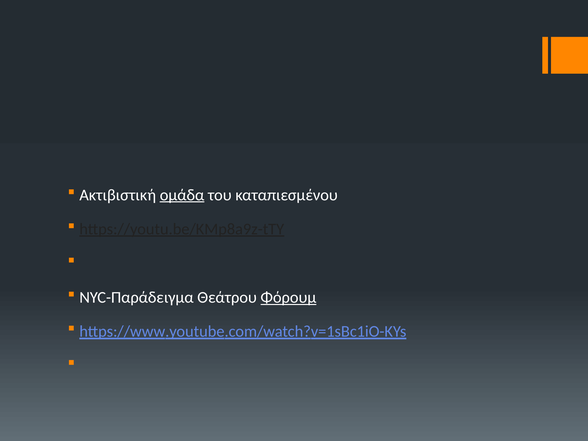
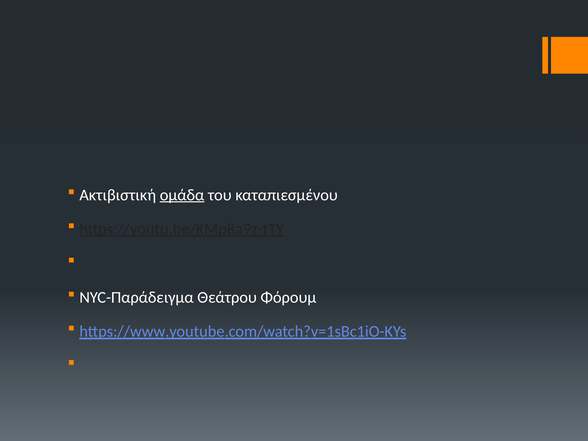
Φόρουμ underline: present -> none
